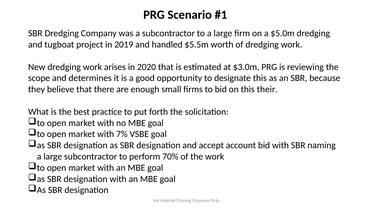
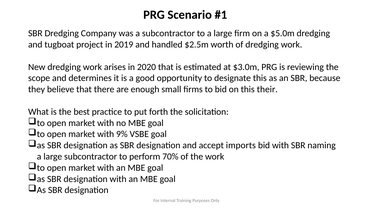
$5.5m: $5.5m -> $2.5m
7%: 7% -> 9%
account: account -> imports
